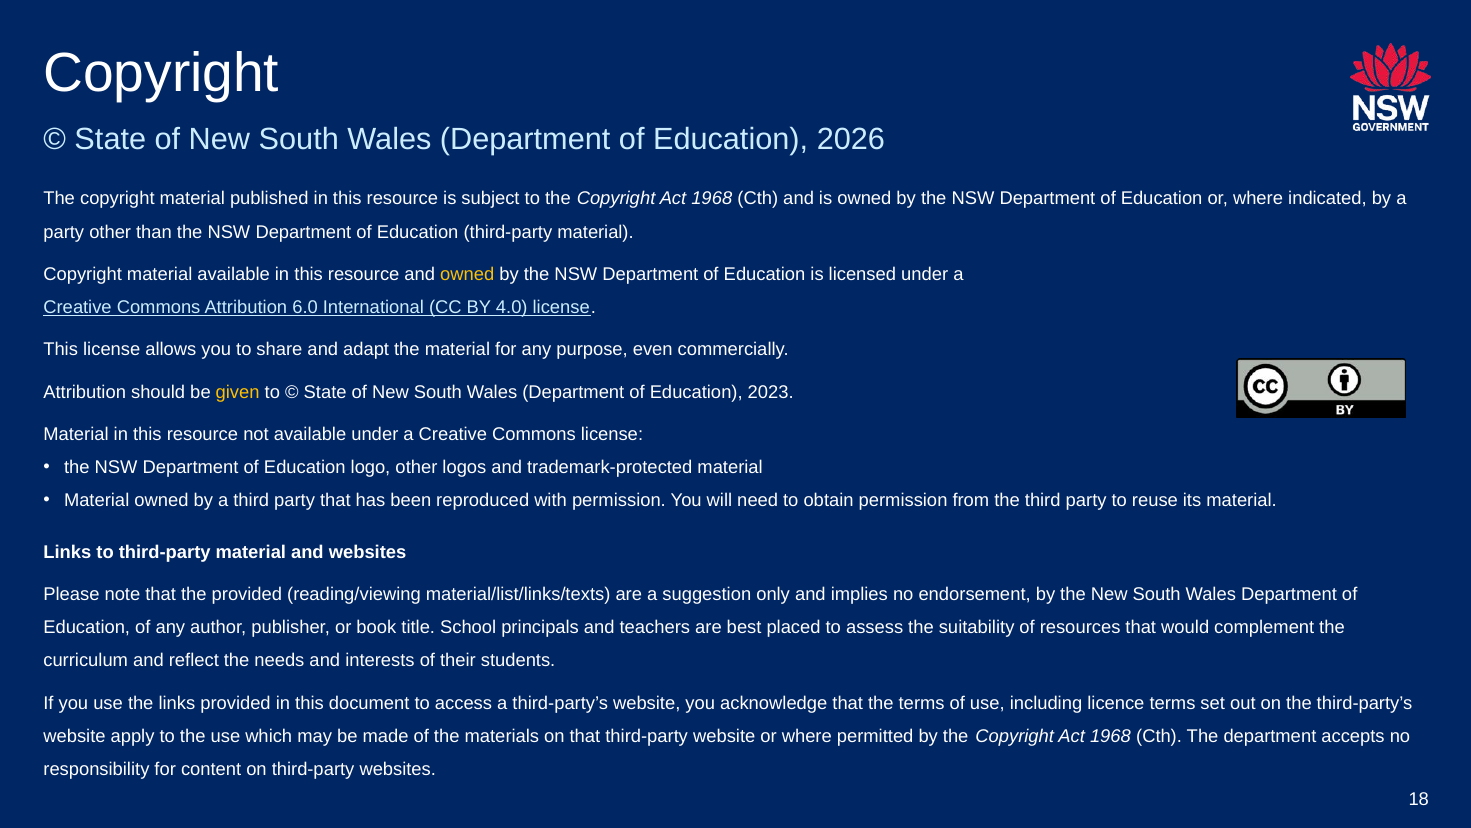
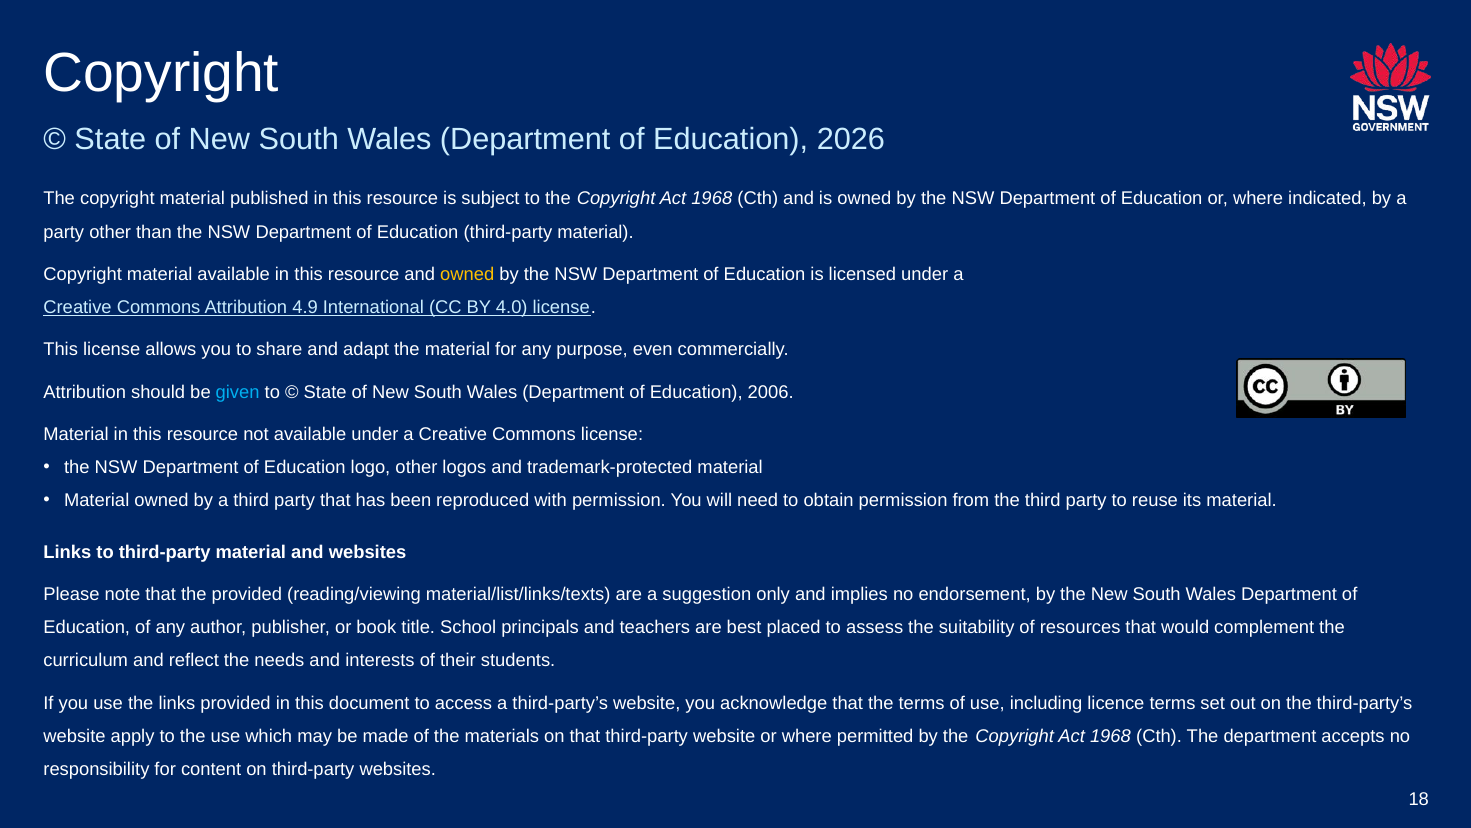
6.0: 6.0 -> 4.9
given colour: yellow -> light blue
2023: 2023 -> 2006
